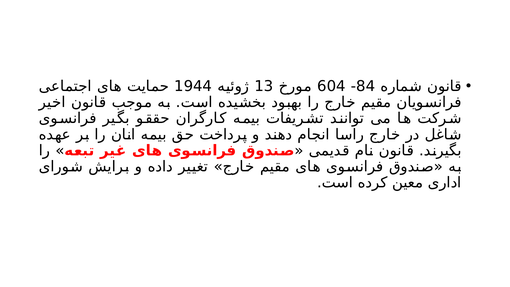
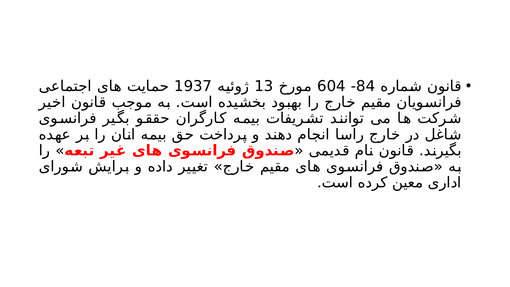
1944: 1944 -> 1937
